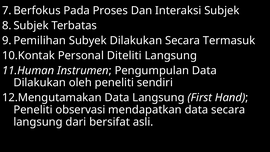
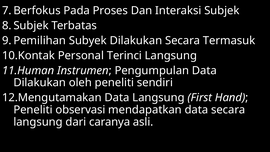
Diteliti: Diteliti -> Terinci
bersifat: bersifat -> caranya
